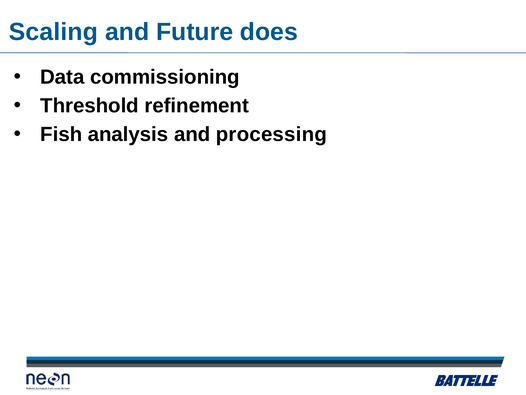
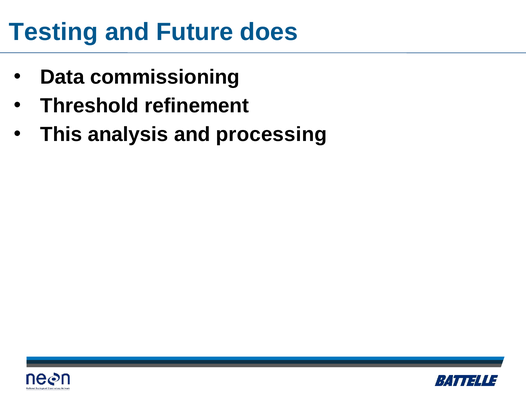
Scaling: Scaling -> Testing
Fish: Fish -> This
